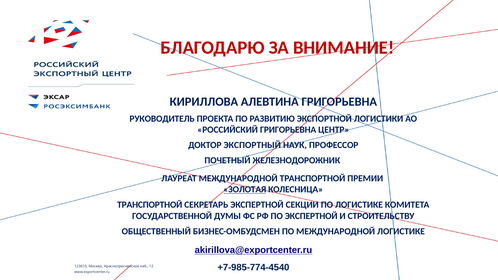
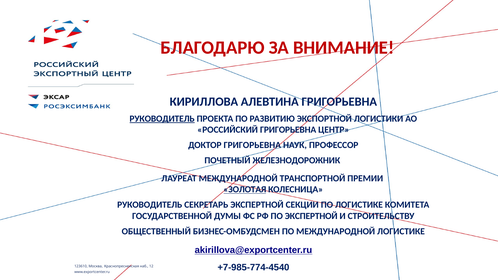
РУКОВОДИТЕЛЬ at (162, 119) underline: none -> present
ДОКТОР ЭКСПОРТНЫЙ: ЭКСПОРТНЫЙ -> ГРИГОРЬЕВНА
ТРАНСПОРТНОЙ at (150, 205): ТРАНСПОРТНОЙ -> РУКОВОДИТЕЛЬ
